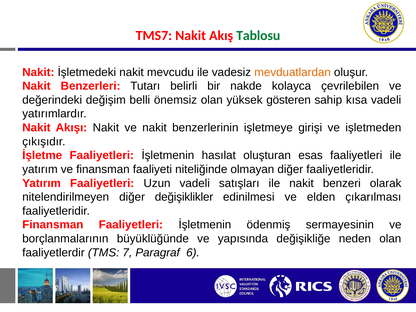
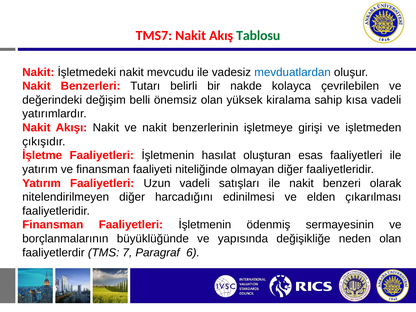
mevduatlardan colour: orange -> blue
gösteren: gösteren -> kiralama
değişiklikler: değişiklikler -> harcadığını
